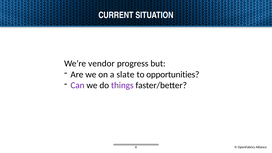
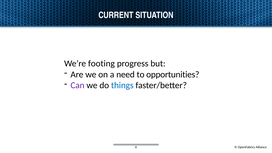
vendor: vendor -> footing
slate: slate -> need
things colour: purple -> blue
